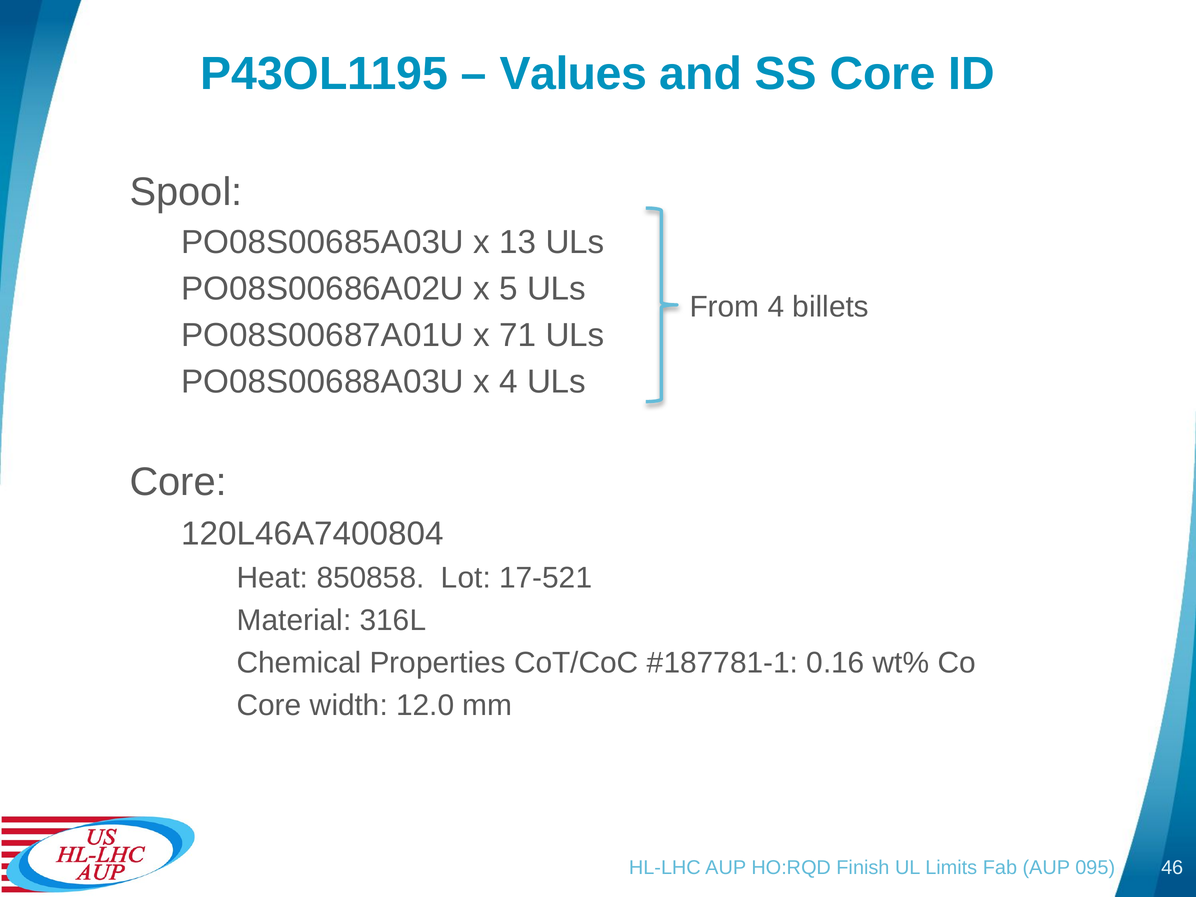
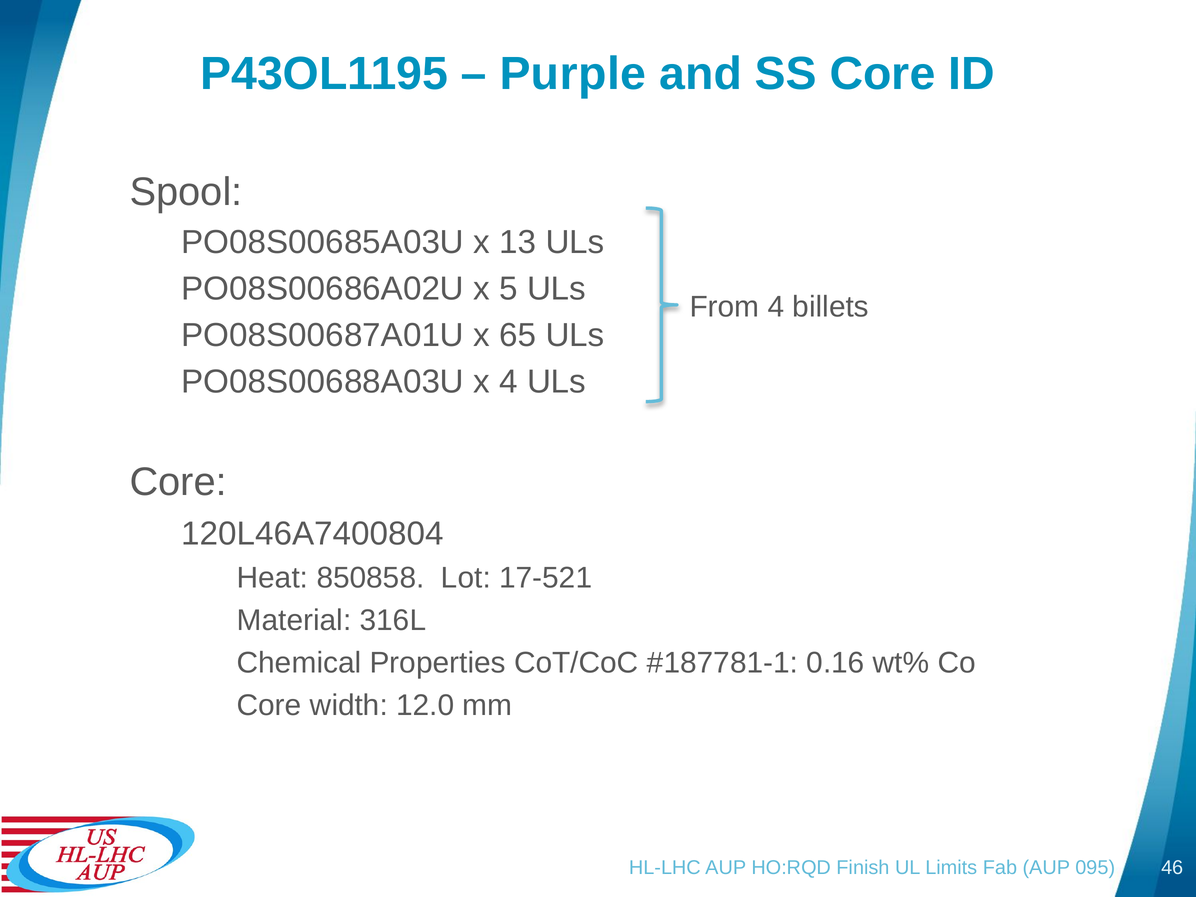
Values: Values -> Purple
71: 71 -> 65
